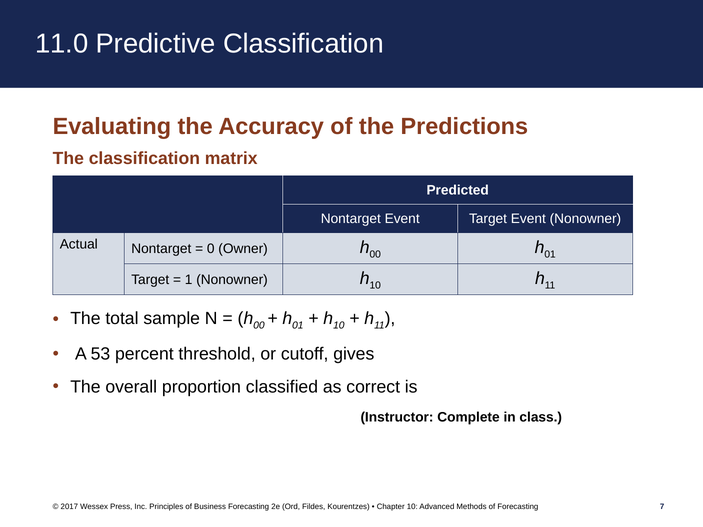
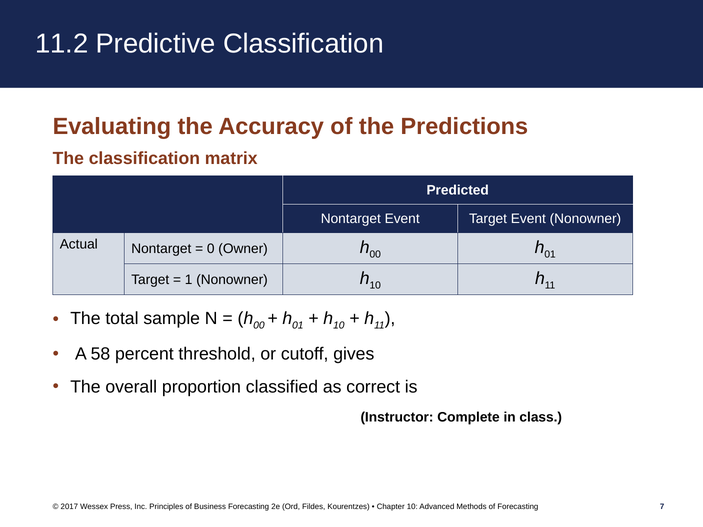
11.0: 11.0 -> 11.2
53: 53 -> 58
